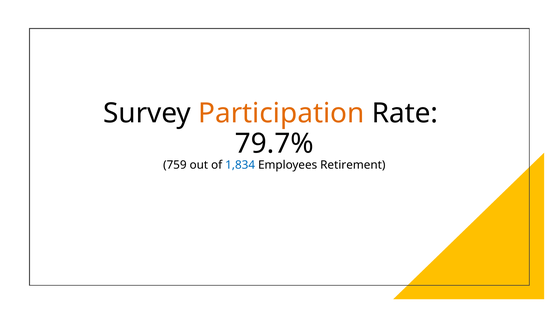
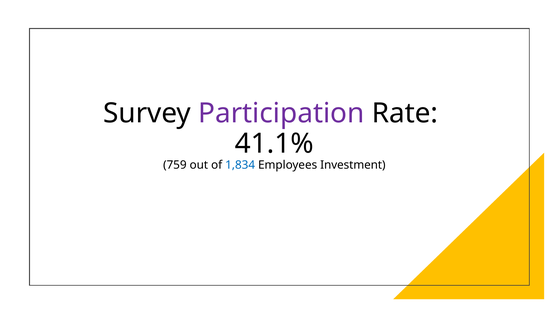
Participation colour: orange -> purple
79.7%: 79.7% -> 41.1%
Retirement: Retirement -> Investment
